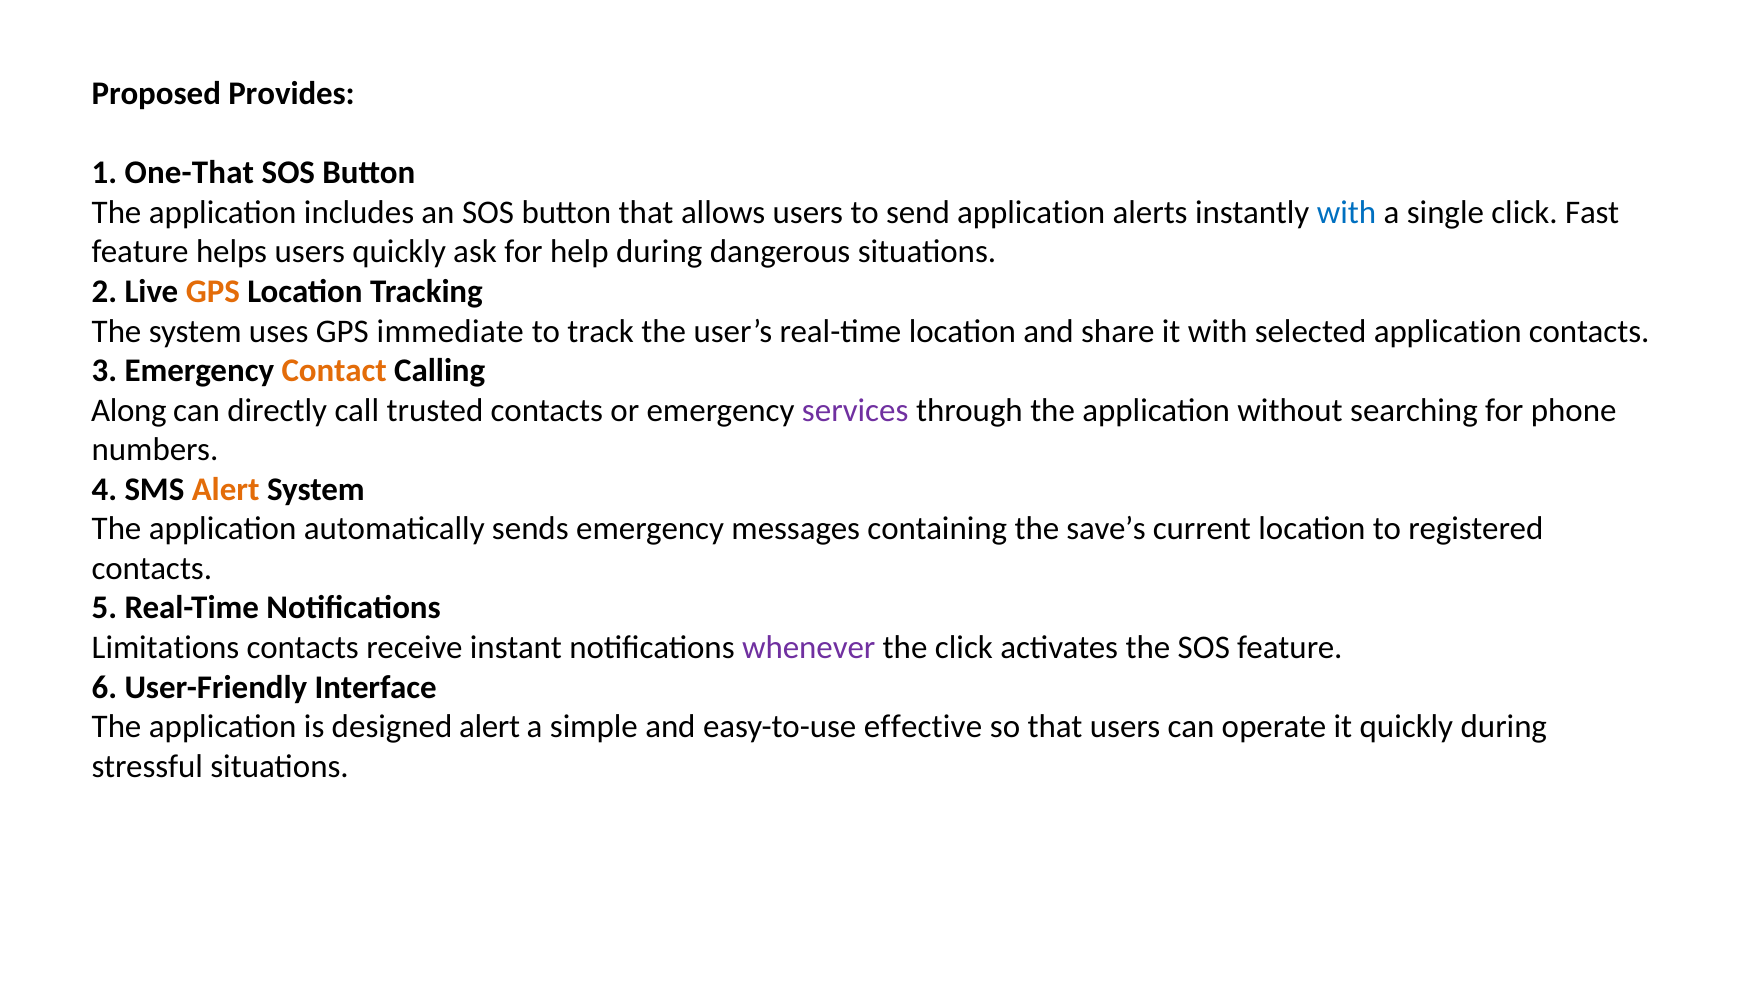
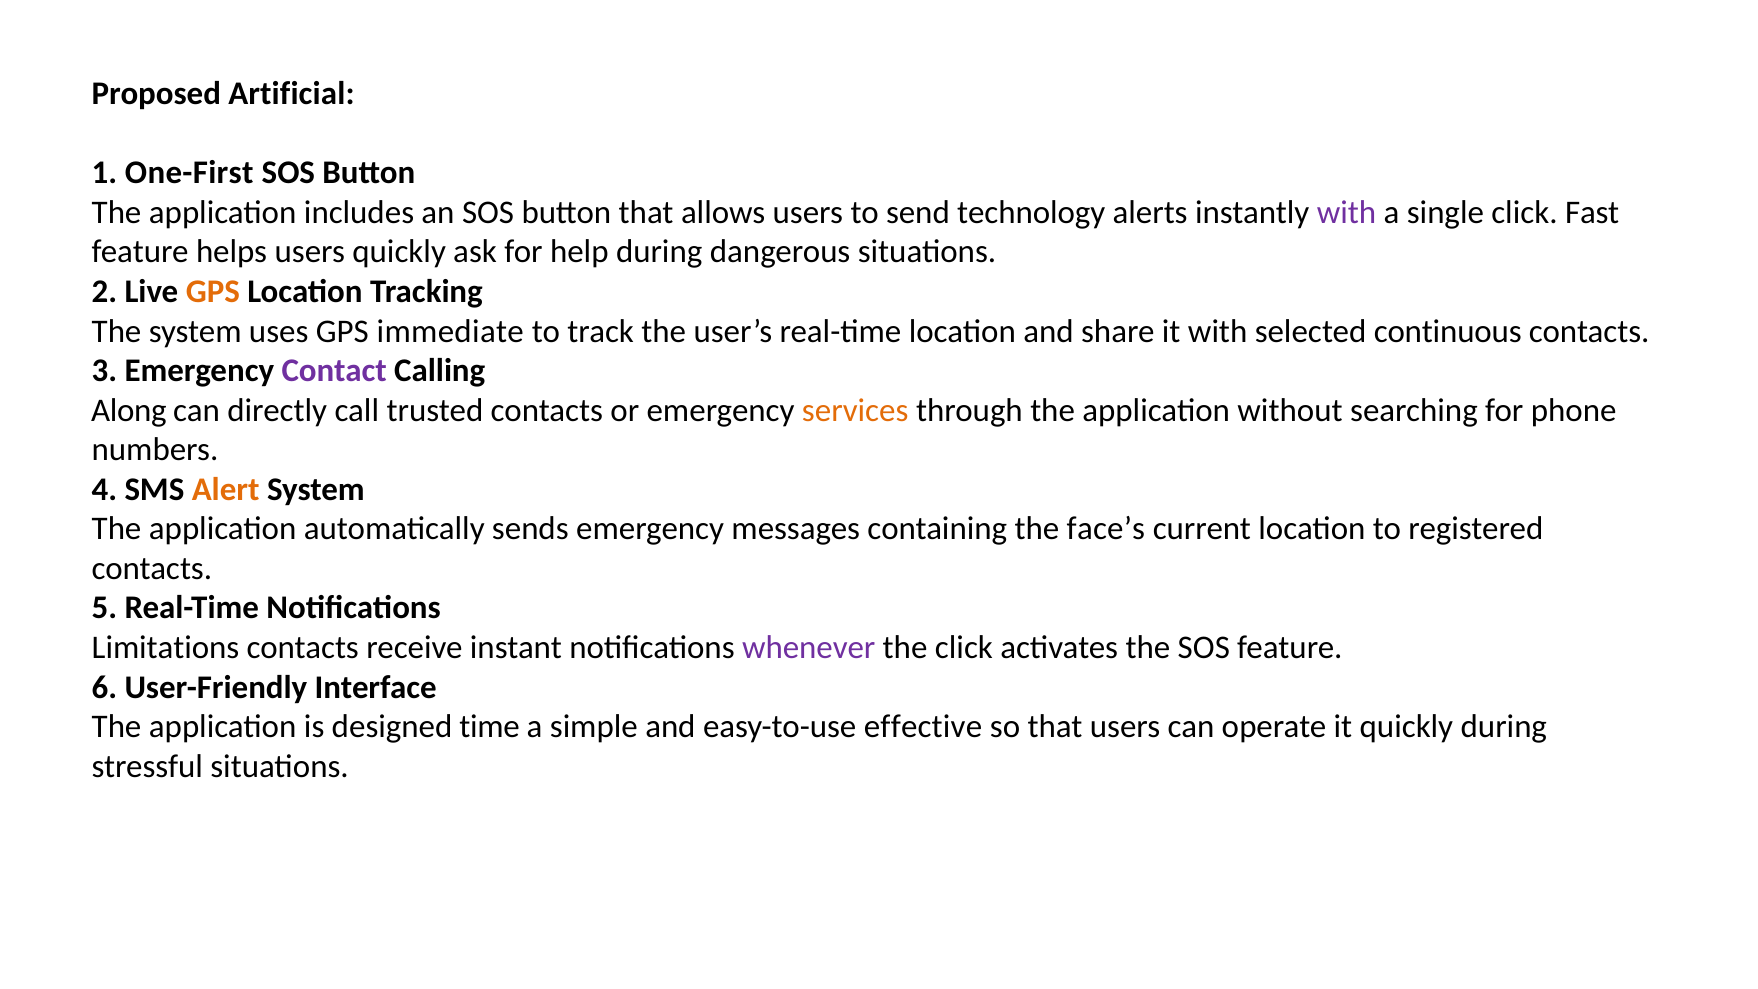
Provides: Provides -> Artificial
One-That: One-That -> One-First
send application: application -> technology
with at (1346, 212) colour: blue -> purple
selected application: application -> continuous
Contact colour: orange -> purple
services colour: purple -> orange
save’s: save’s -> face’s
designed alert: alert -> time
